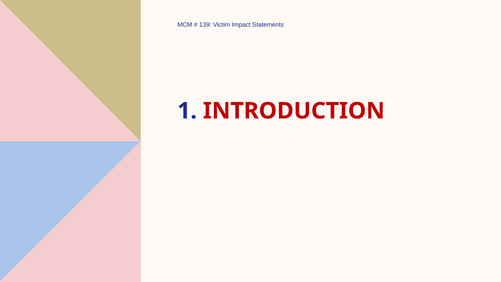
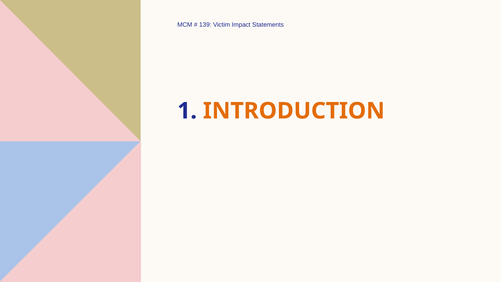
INTRODUCTION colour: red -> orange
